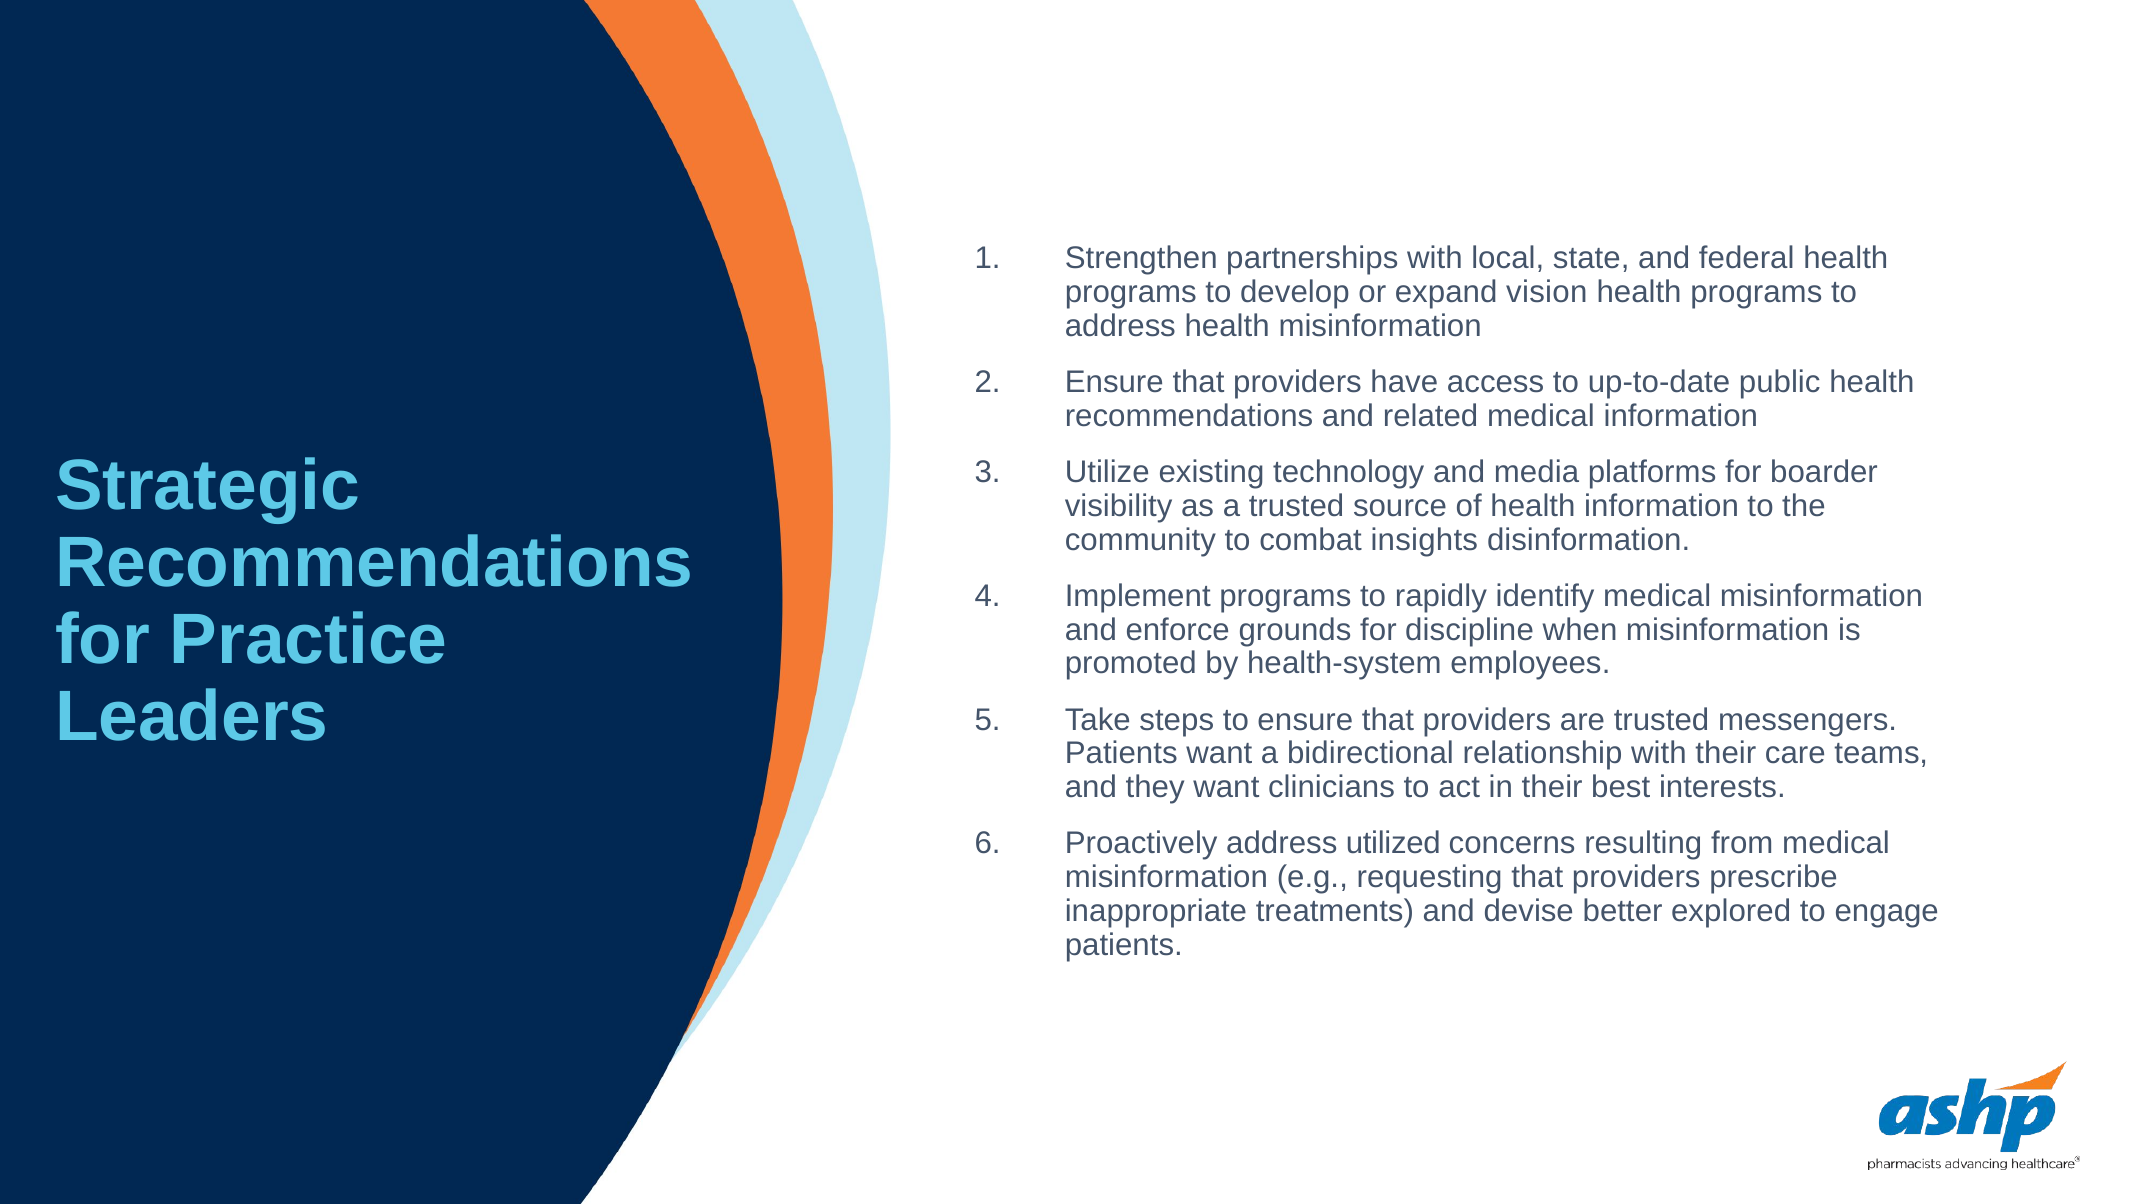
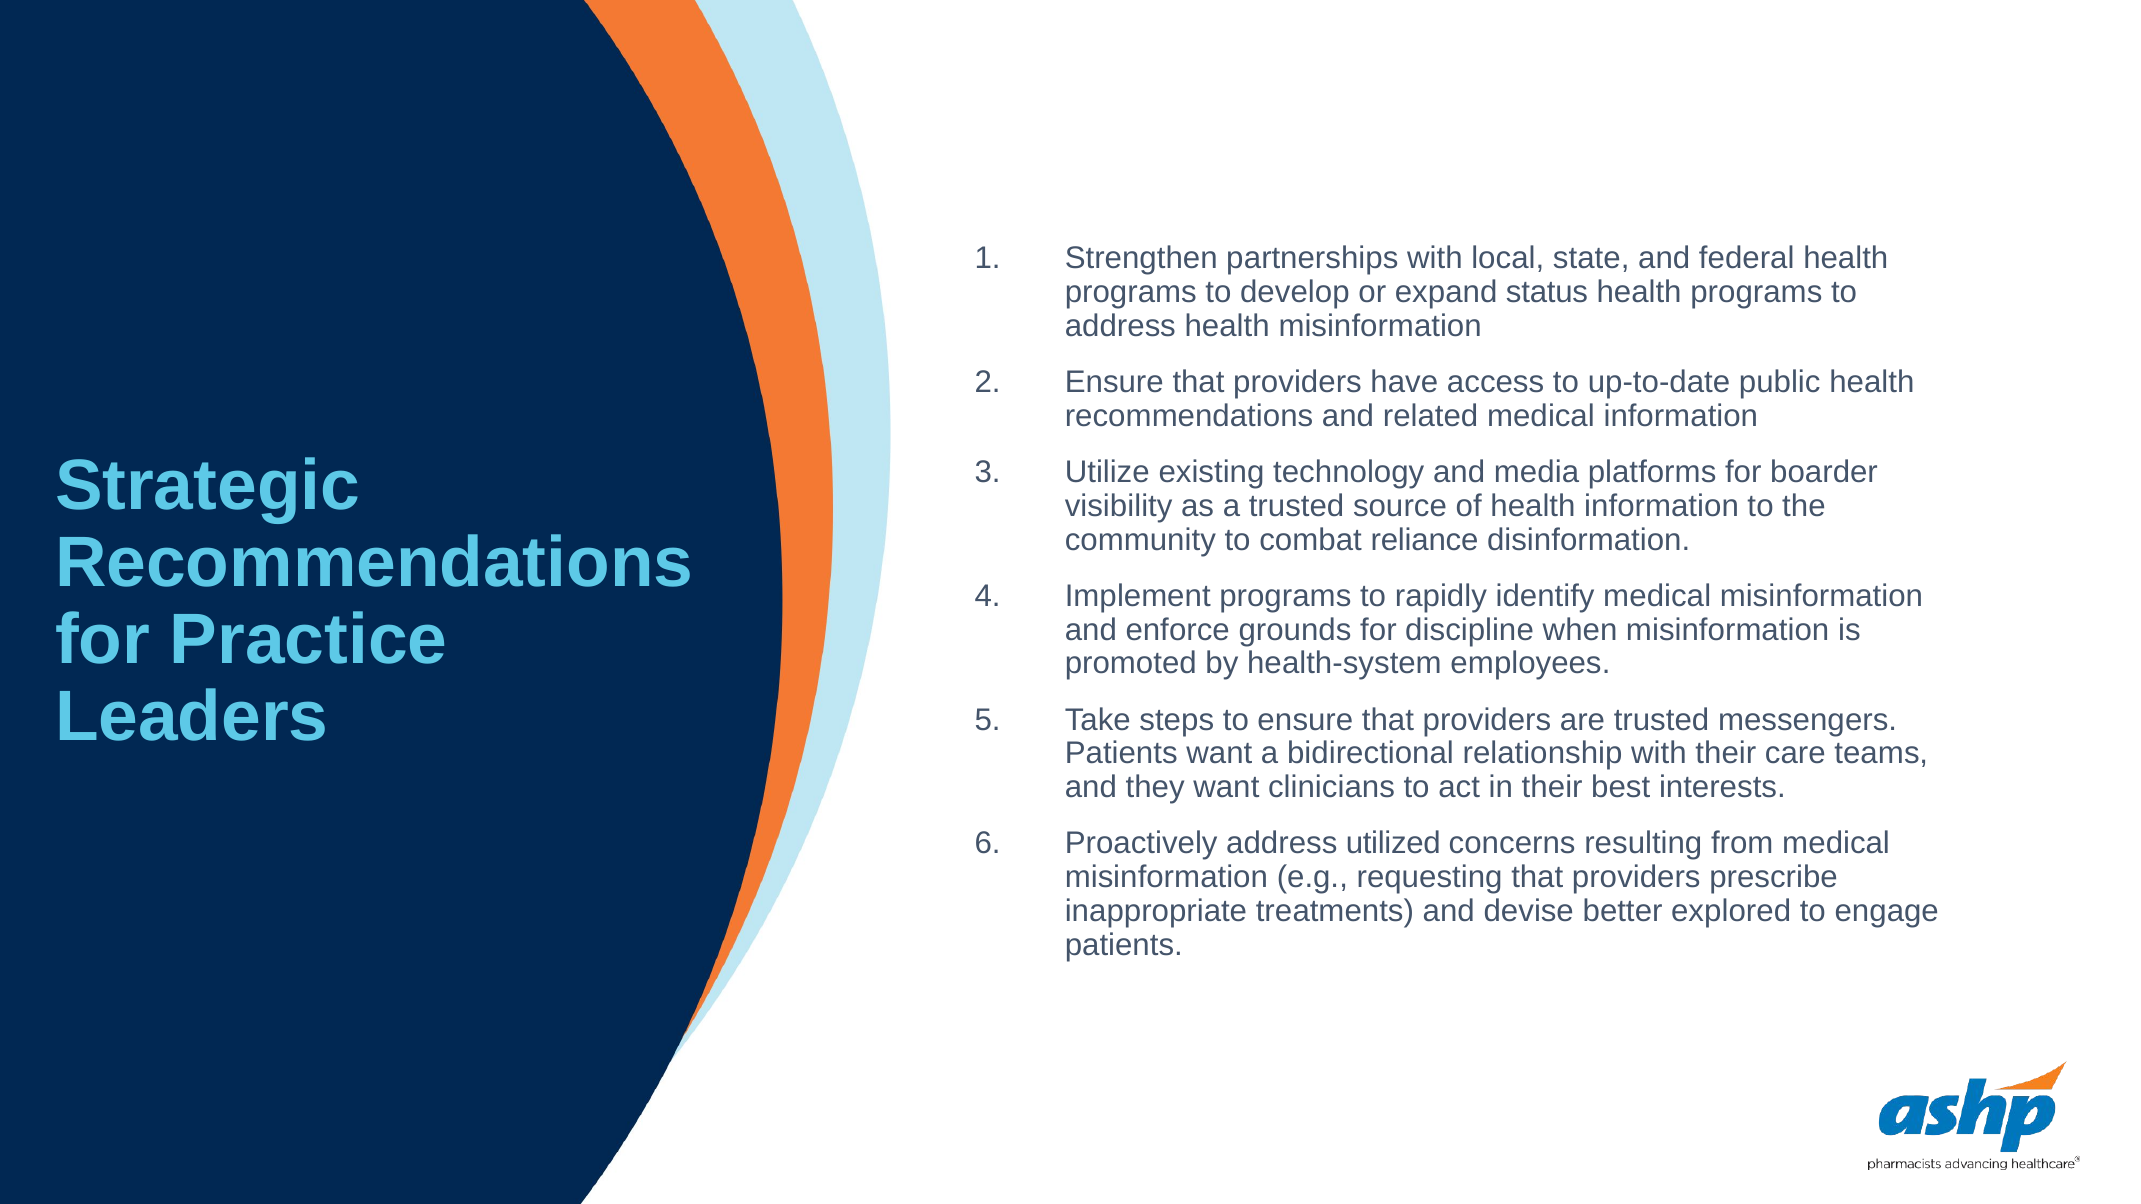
vision: vision -> status
insights: insights -> reliance
